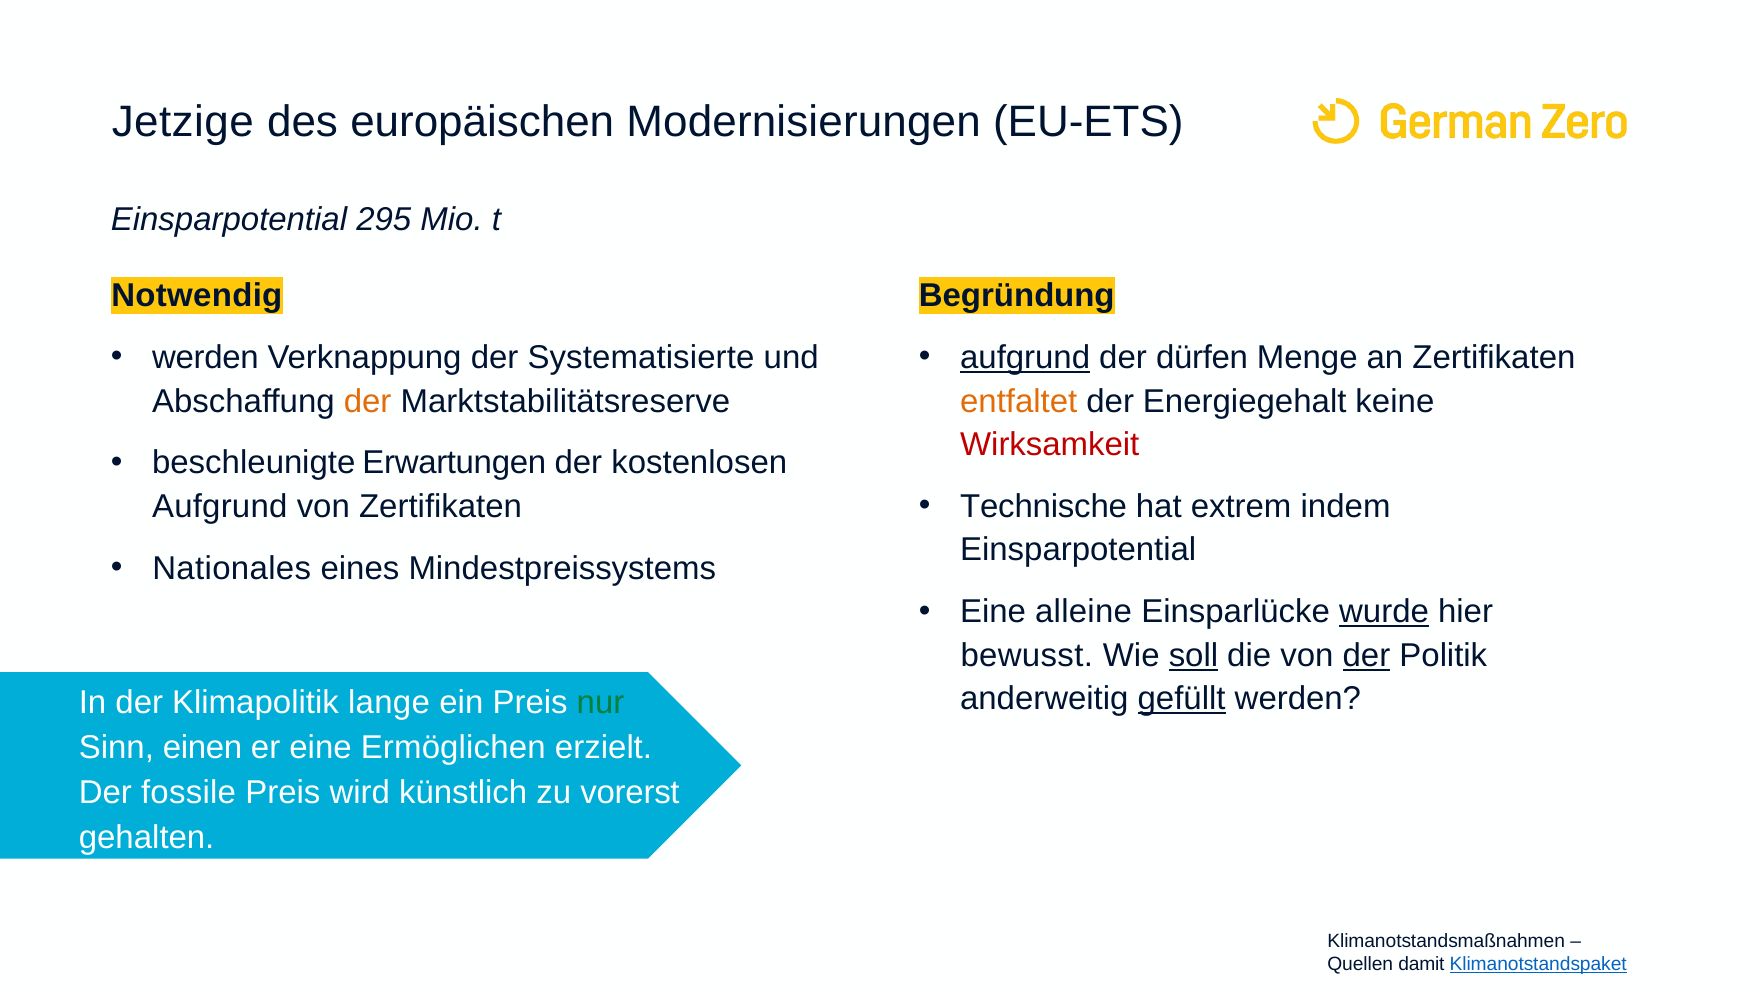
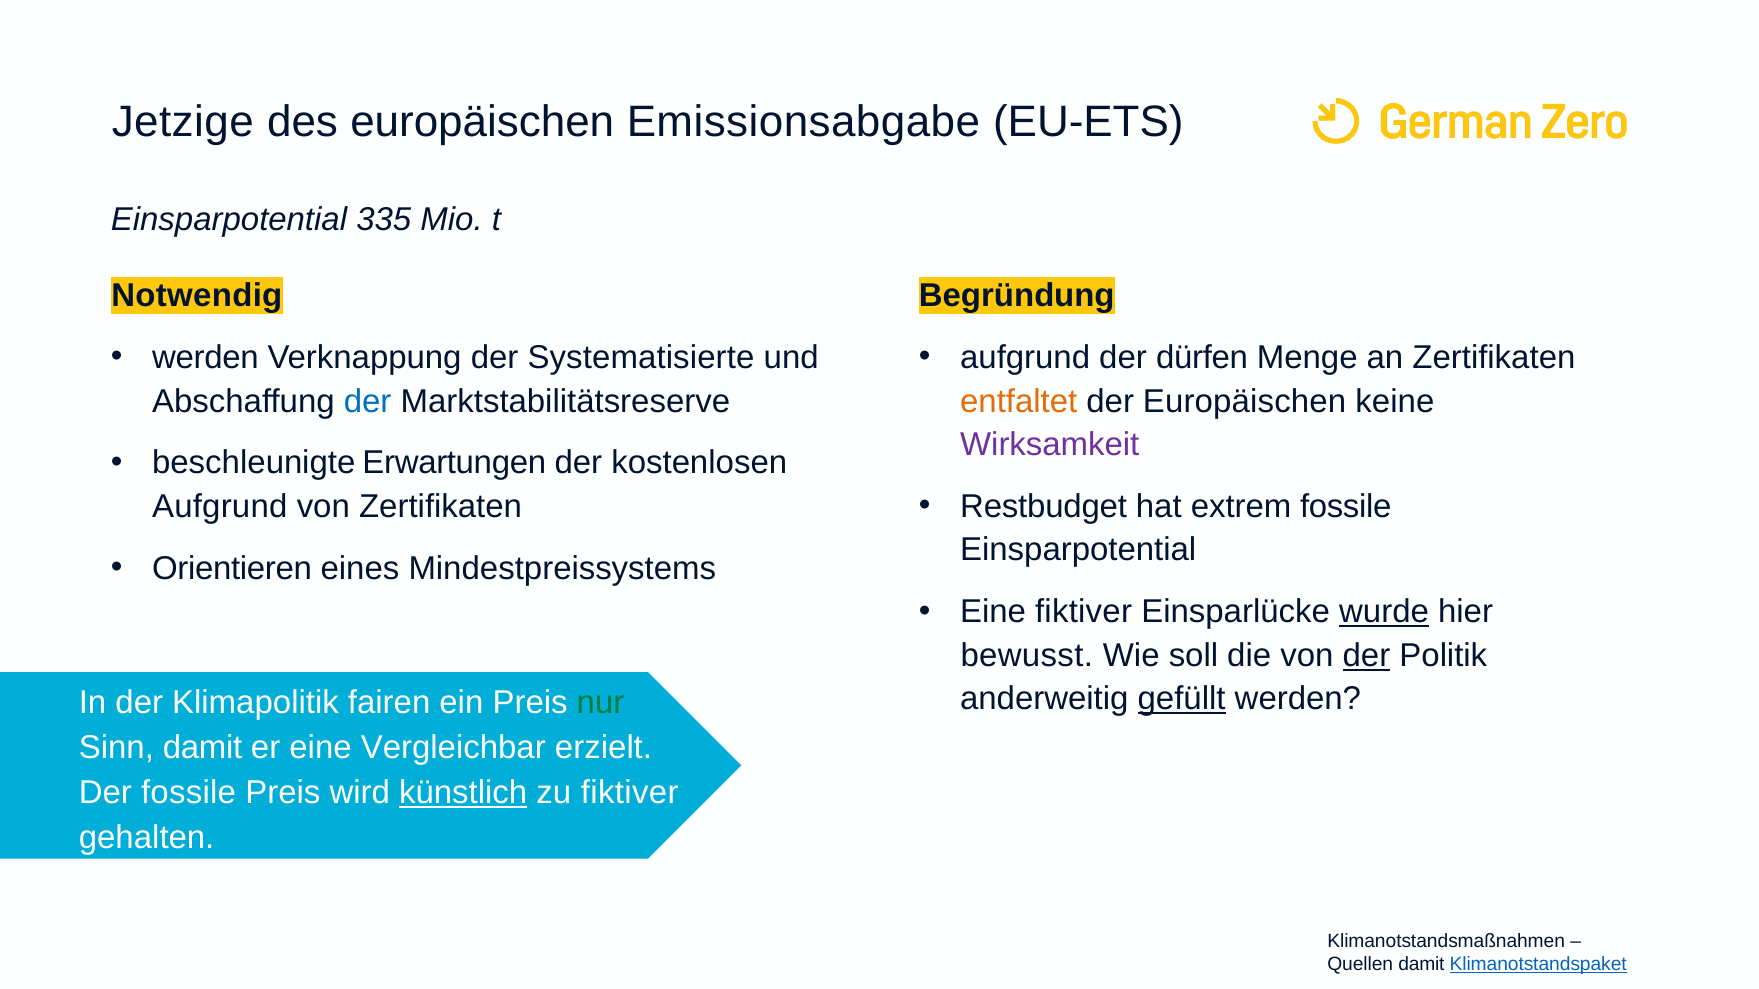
Modernisierungen: Modernisierungen -> Emissionsabgabe
295: 295 -> 335
aufgrund at (1025, 358) underline: present -> none
der at (368, 401) colour: orange -> blue
der Energiegehalt: Energiegehalt -> Europäischen
Wirksamkeit colour: red -> purple
Technische: Technische -> Restbudget
extrem indem: indem -> fossile
Nationales: Nationales -> Orientieren
Eine alleine: alleine -> fiktiver
soll underline: present -> none
lange: lange -> fairen
Sinn einen: einen -> damit
Ermöglichen: Ermöglichen -> Vergleichbar
künstlich underline: none -> present
zu vorerst: vorerst -> fiktiver
